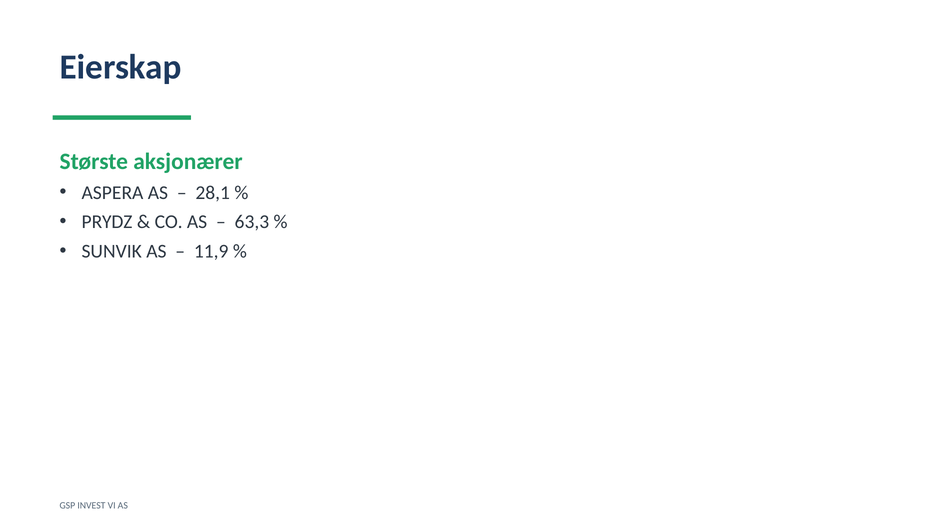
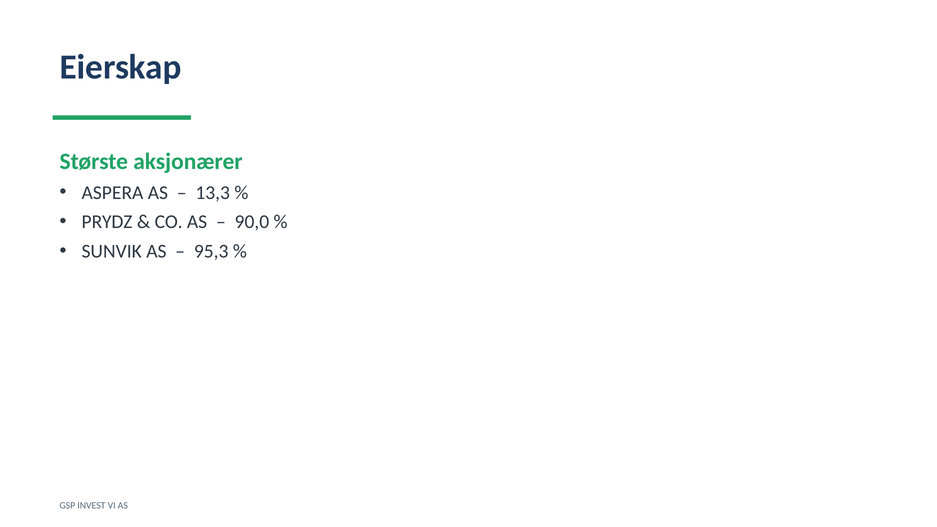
28,1: 28,1 -> 13,3
63,3: 63,3 -> 90,0
11,9: 11,9 -> 95,3
